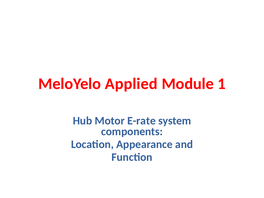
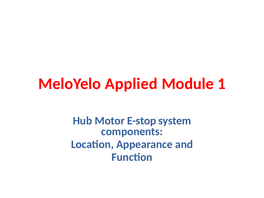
E-rate: E-rate -> E-stop
